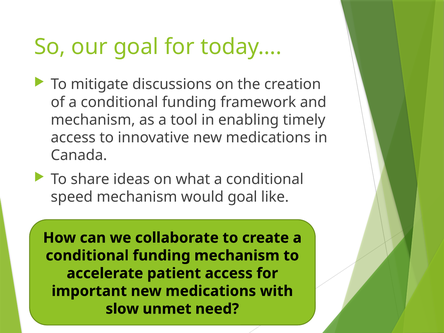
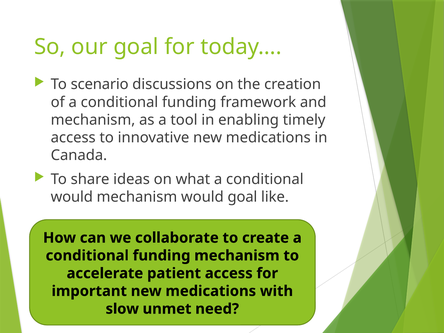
mitigate: mitigate -> scenario
speed at (72, 197): speed -> would
